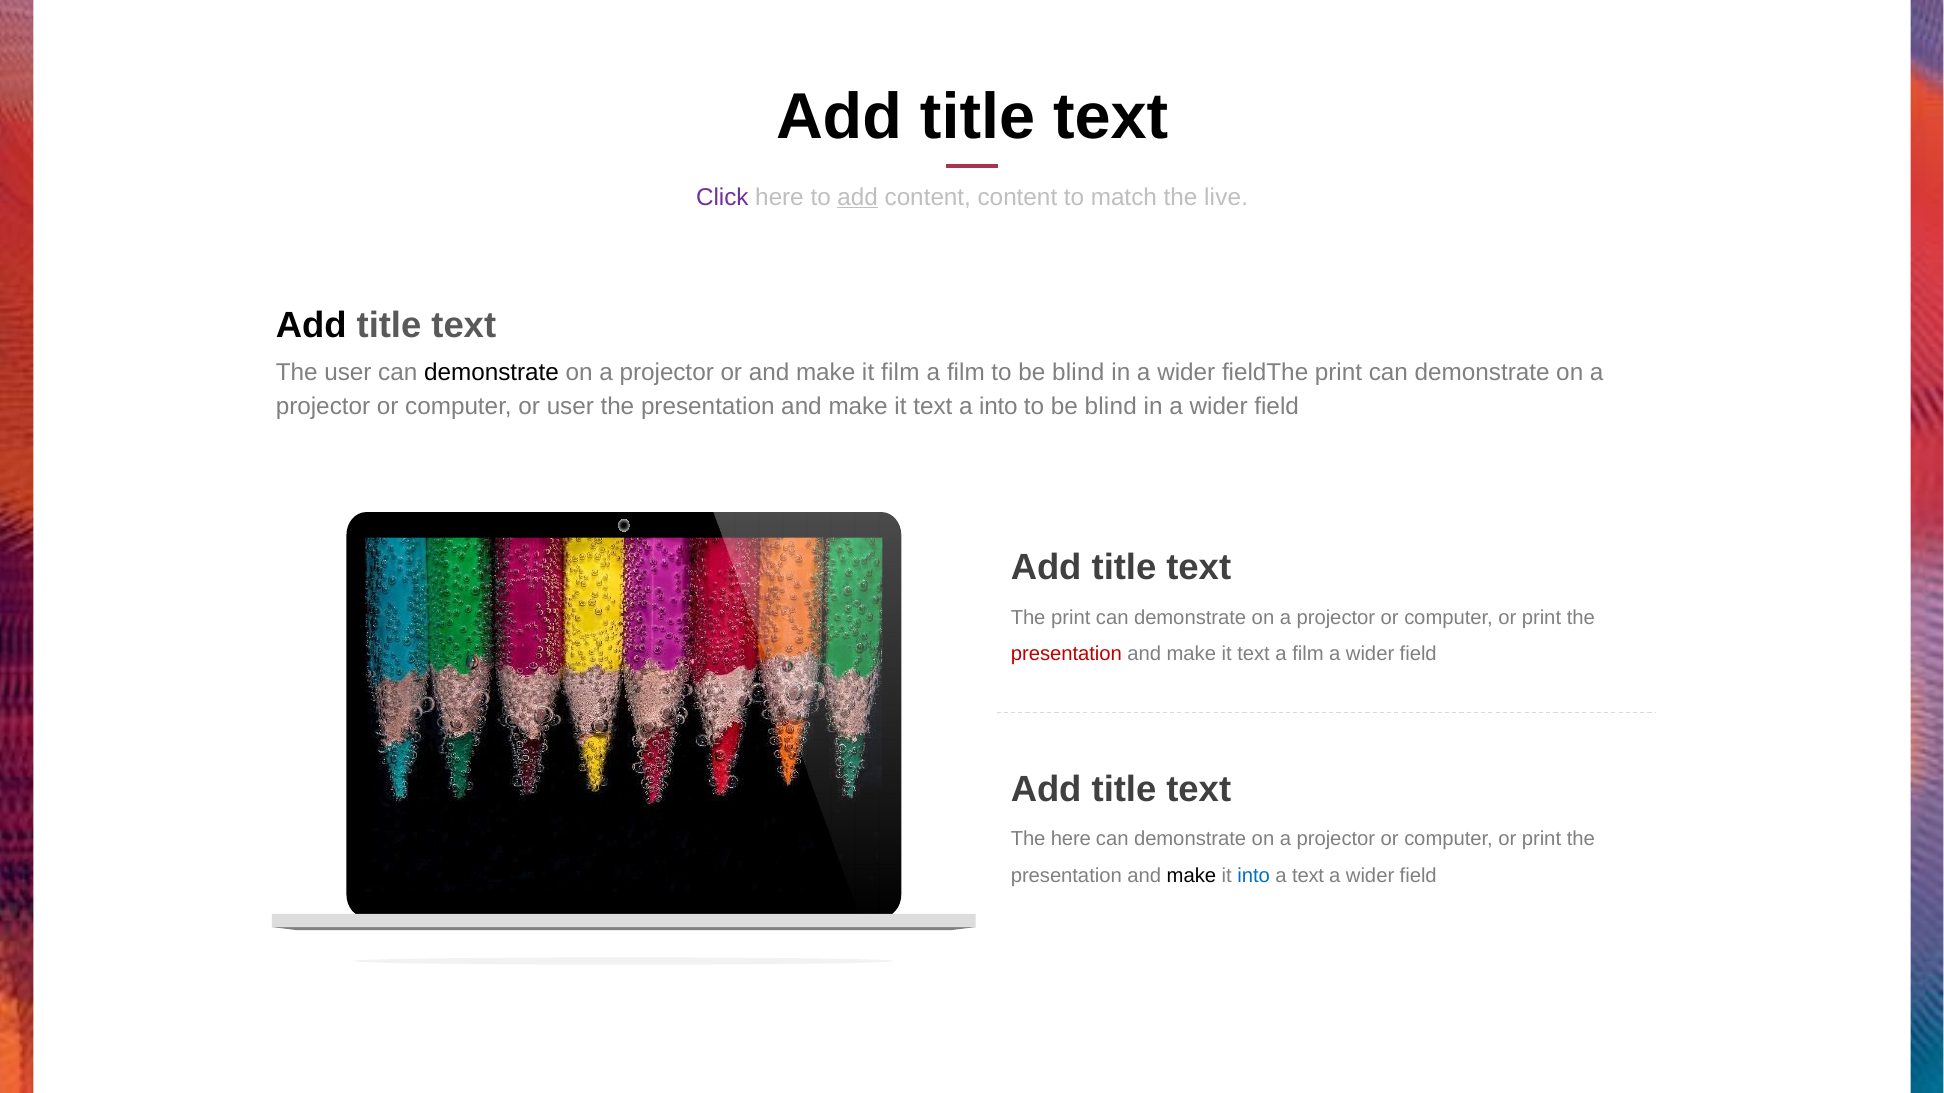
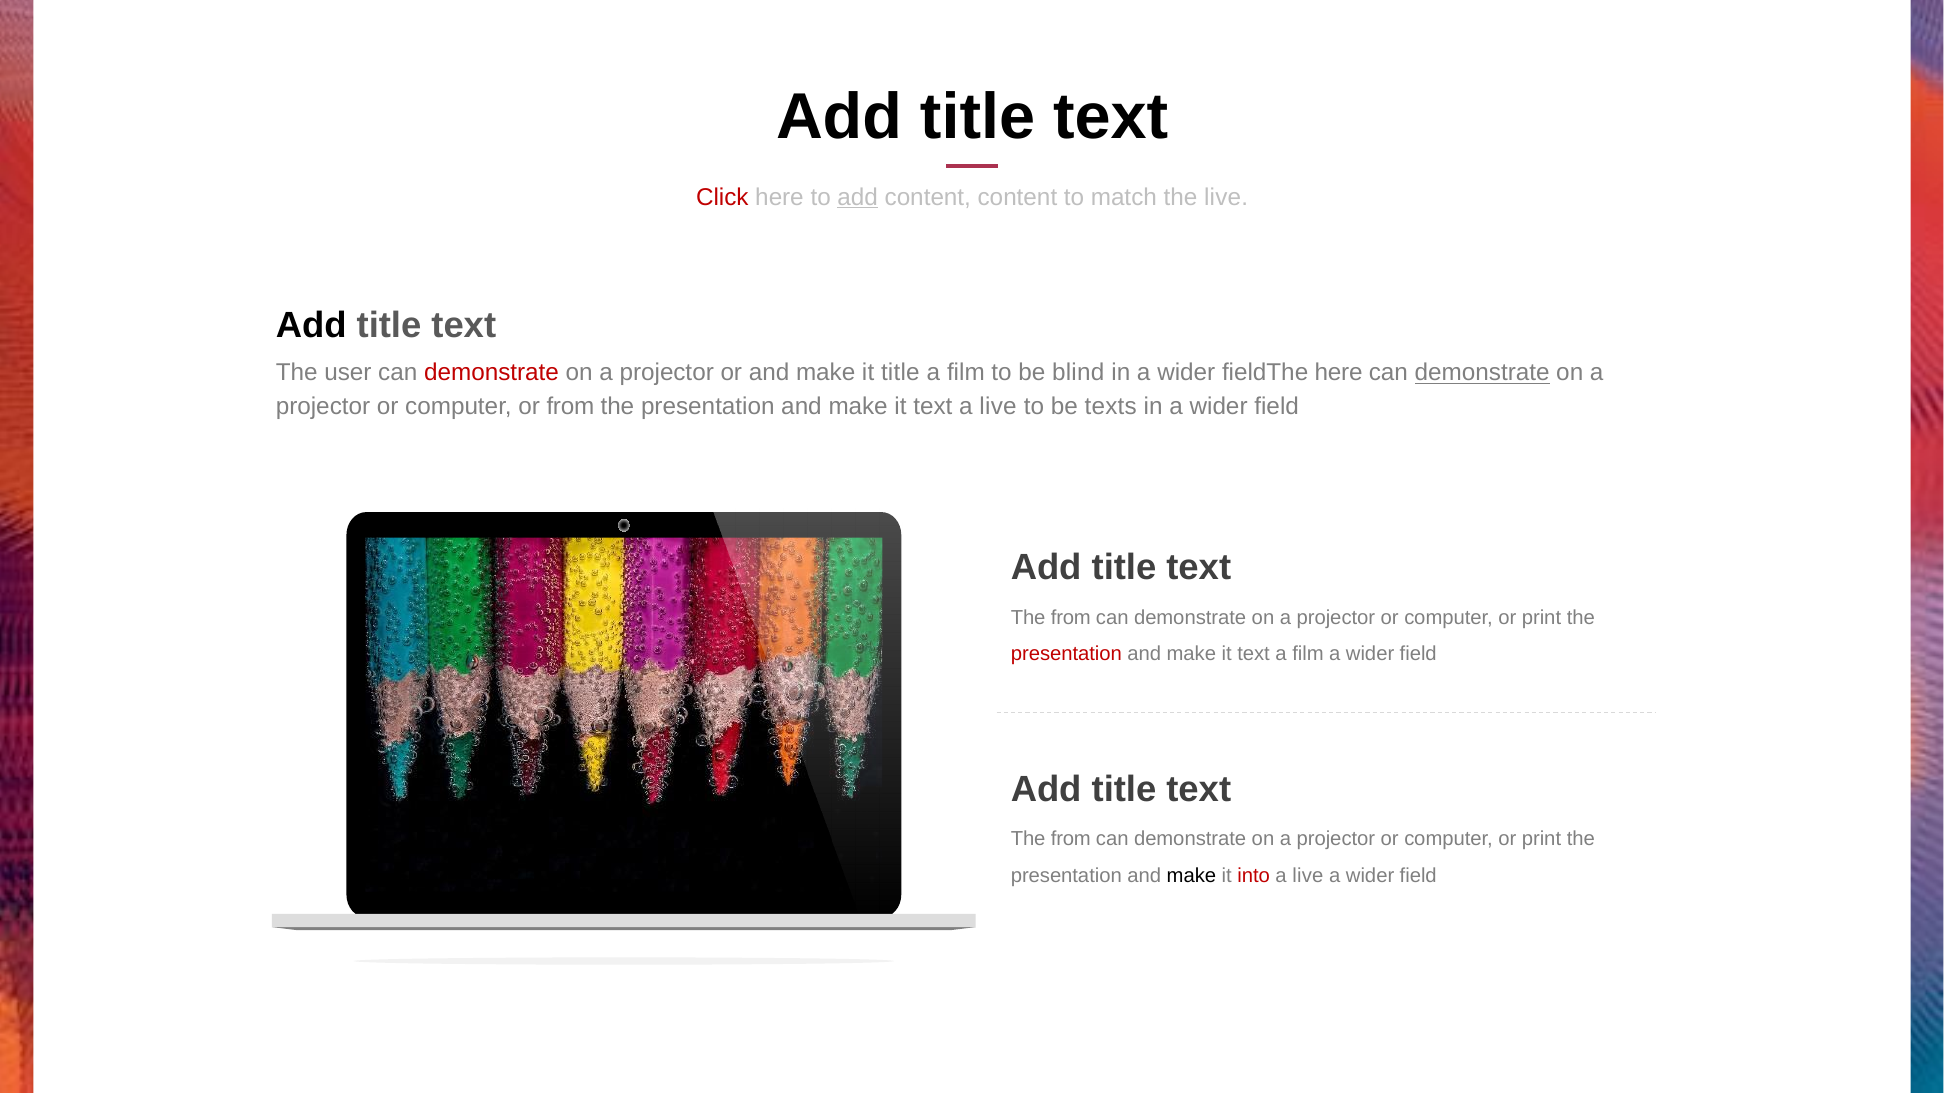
Click colour: purple -> red
demonstrate at (491, 373) colour: black -> red
it film: film -> title
fieldThe print: print -> here
demonstrate at (1482, 373) underline: none -> present
or user: user -> from
into at (998, 406): into -> live
blind at (1111, 406): blind -> texts
print at (1071, 618): print -> from
here at (1071, 839): here -> from
into at (1254, 876) colour: blue -> red
text at (1308, 876): text -> live
